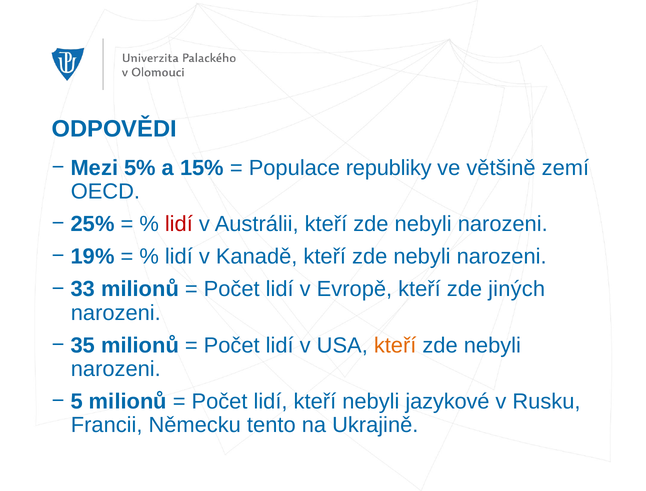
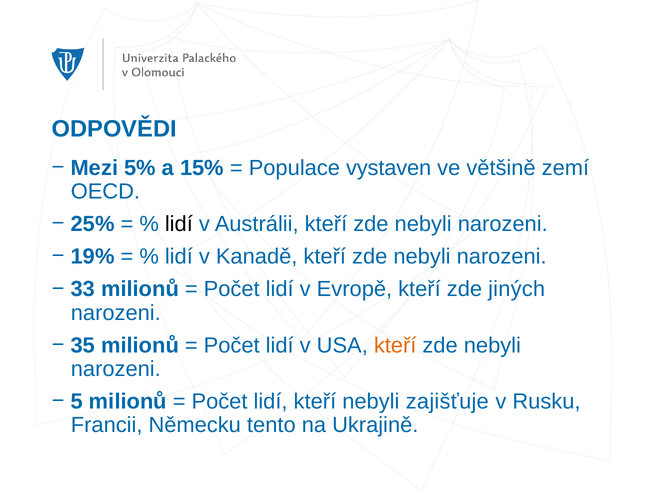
republiky: republiky -> vystaven
lidí at (179, 224) colour: red -> black
jazykové: jazykové -> zajišťuje
